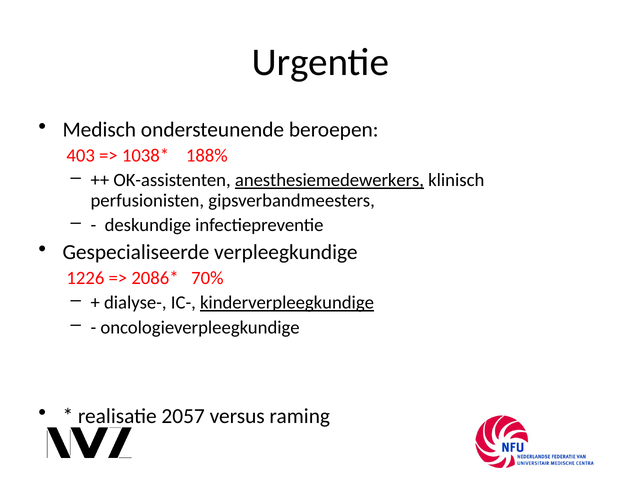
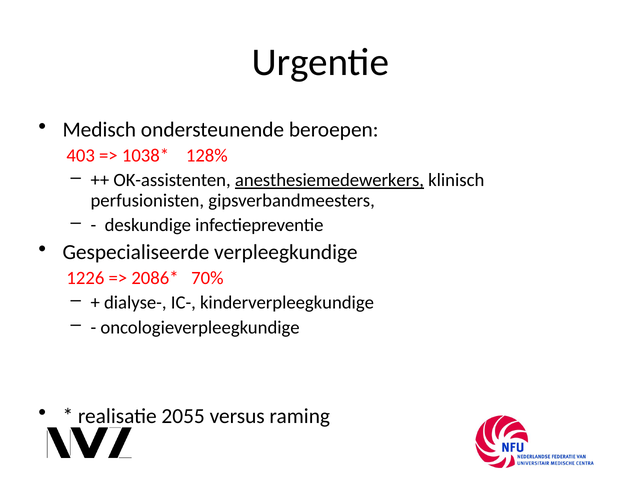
188%: 188% -> 128%
kinderverpleegkundige underline: present -> none
2057: 2057 -> 2055
